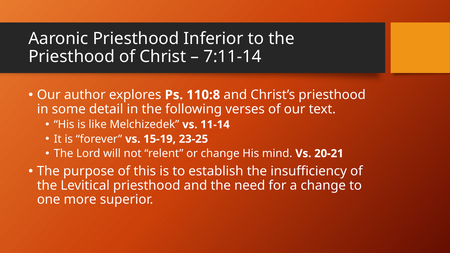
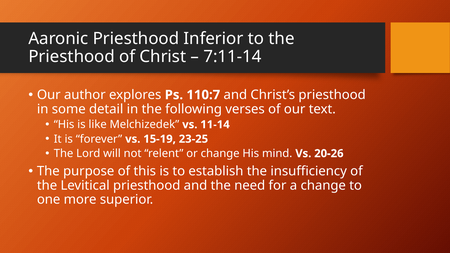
110:8: 110:8 -> 110:7
20-21: 20-21 -> 20-26
